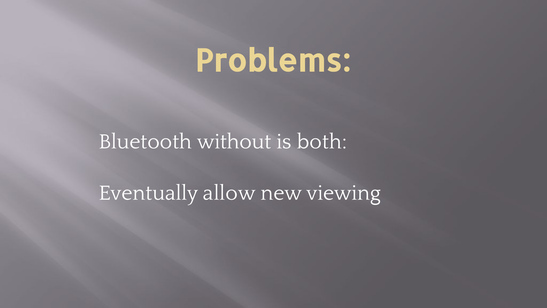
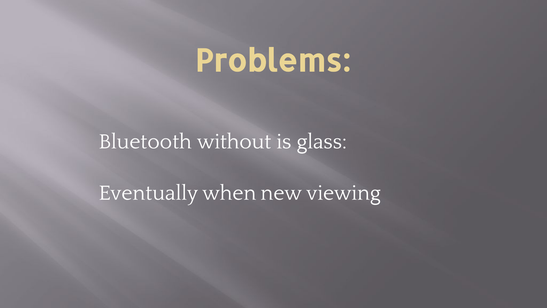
both: both -> glass
allow: allow -> when
